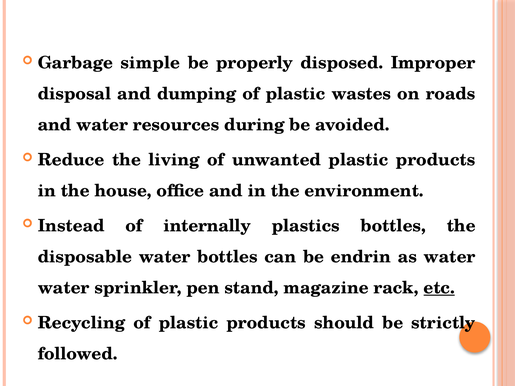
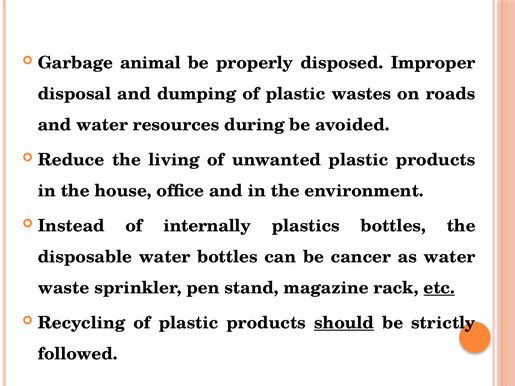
simple: simple -> animal
endrin: endrin -> cancer
water at (64, 288): water -> waste
should underline: none -> present
